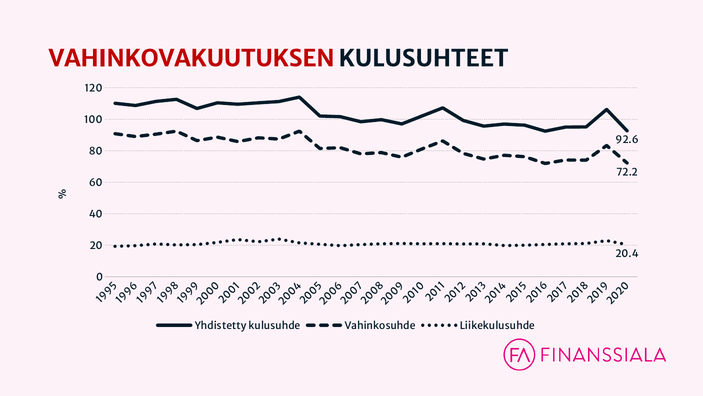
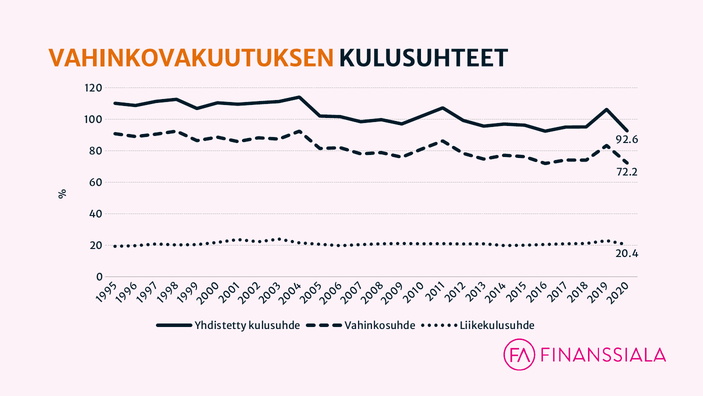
VAHINKOVAKUUTUKSEN colour: red -> orange
